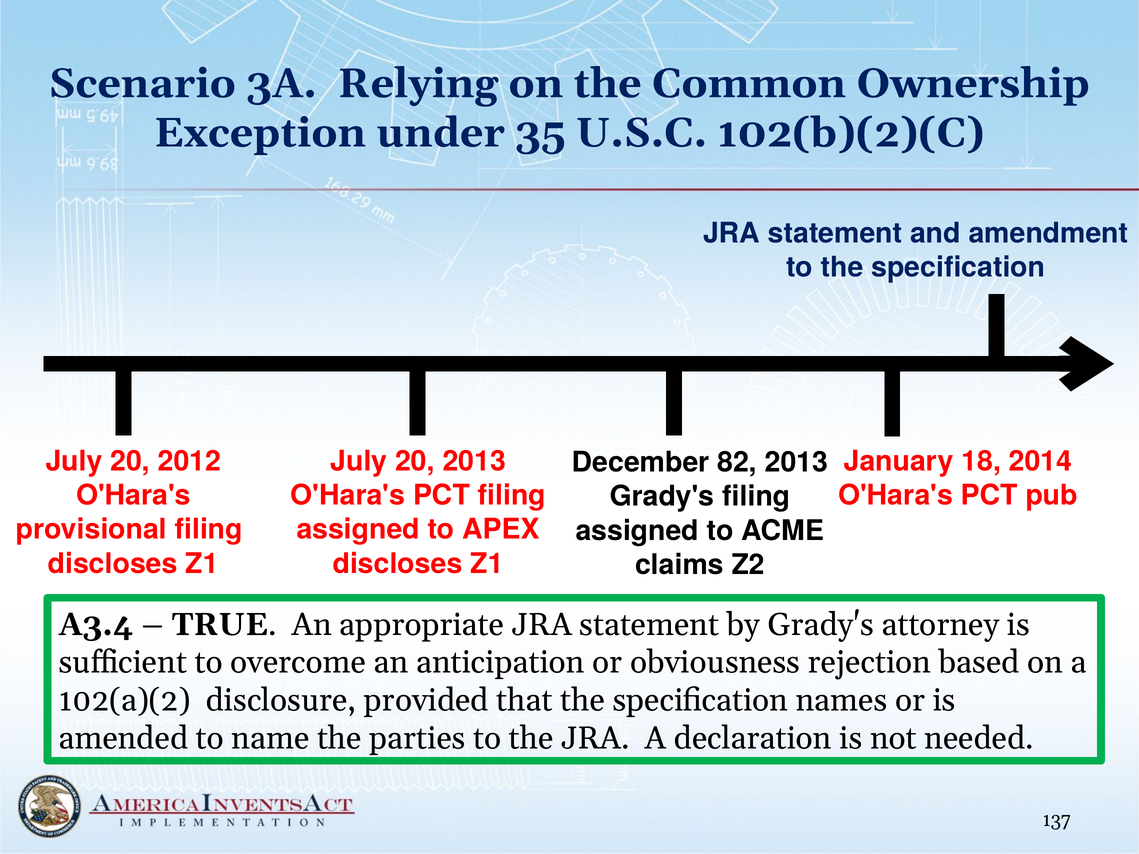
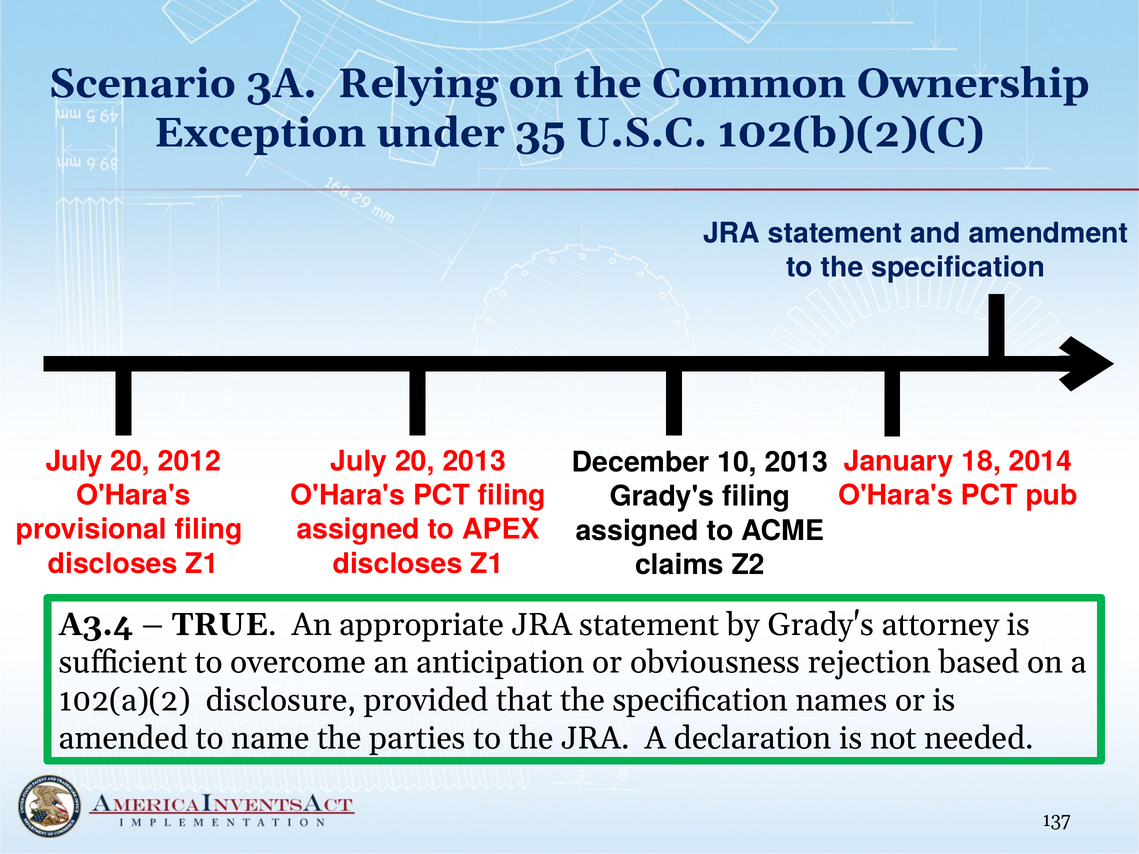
82: 82 -> 10
